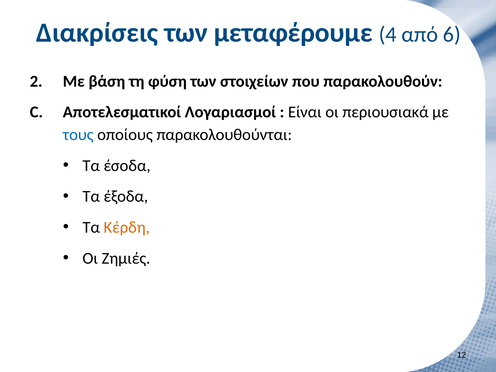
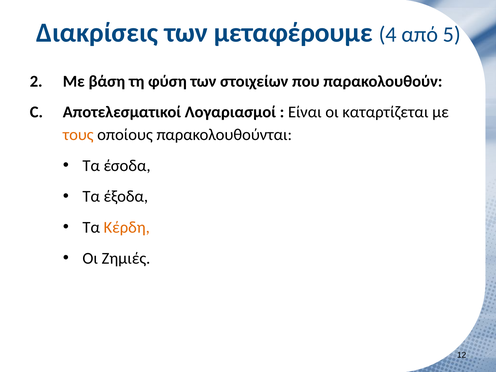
6: 6 -> 5
περιουσιακά: περιουσιακά -> καταρτίζεται
τους colour: blue -> orange
